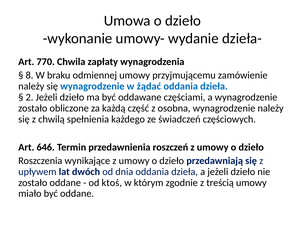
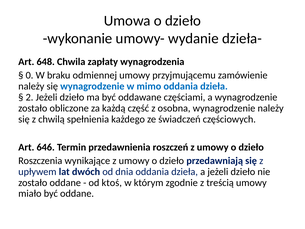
770: 770 -> 648
8: 8 -> 0
żądać: żądać -> mimo
